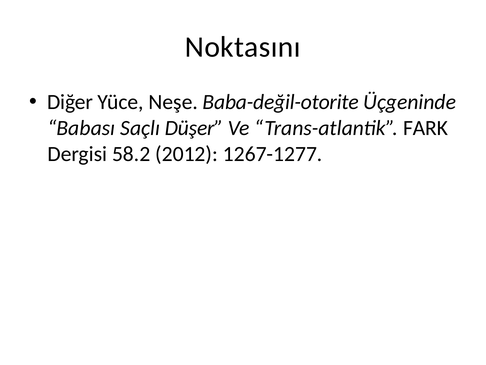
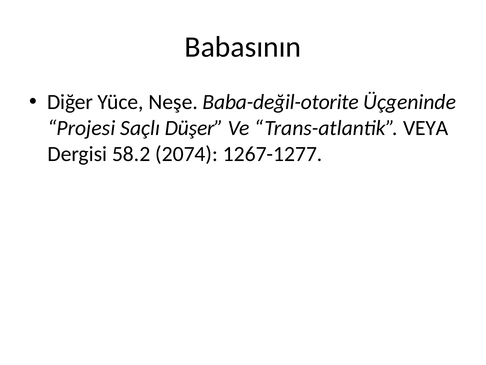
Noktasını: Noktasını -> Babasının
Babası: Babası -> Projesi
FARK: FARK -> VEYA
2012: 2012 -> 2074
